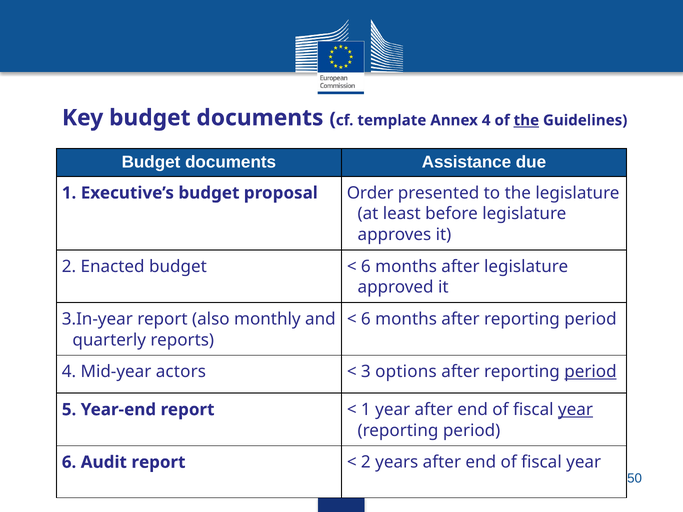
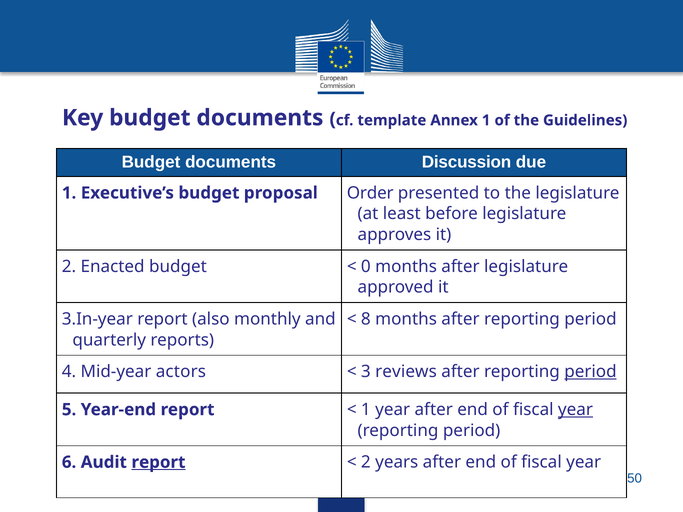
Annex 4: 4 -> 1
the at (526, 120) underline: present -> none
Assistance: Assistance -> Discussion
6 at (366, 267): 6 -> 0
6 at (366, 319): 6 -> 8
options: options -> reviews
report at (158, 462) underline: none -> present
